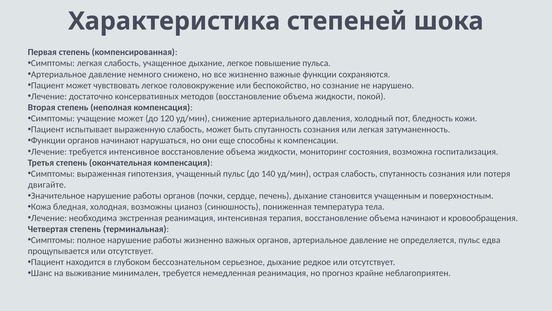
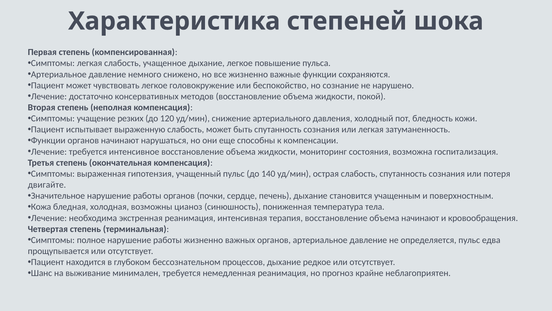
учащение может: может -> резких
серьезное: серьезное -> процессов
